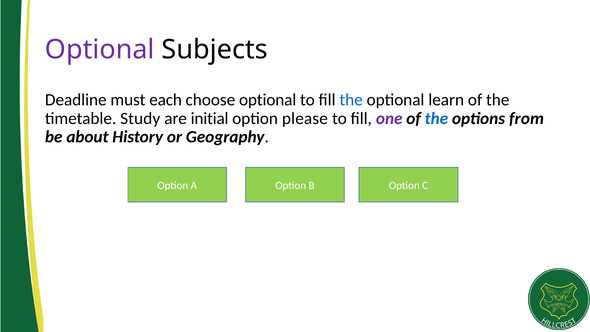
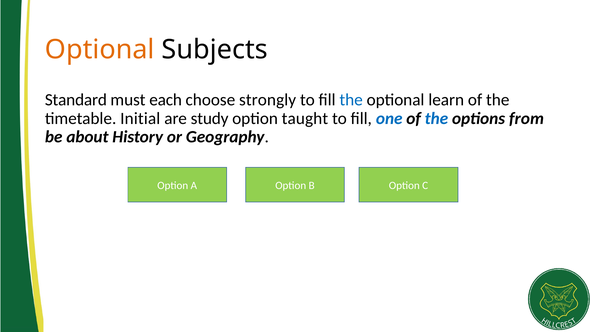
Optional at (100, 50) colour: purple -> orange
Deadline: Deadline -> Standard
choose optional: optional -> strongly
Study: Study -> Initial
initial: initial -> study
please: please -> taught
one colour: purple -> blue
